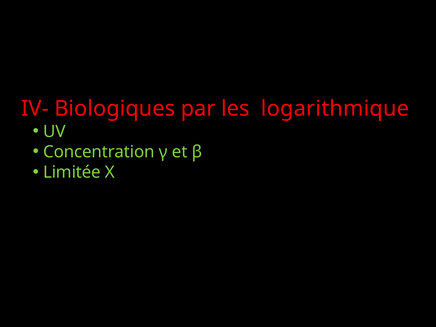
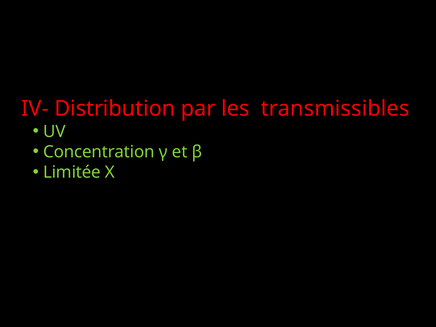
Biologiques: Biologiques -> Distribution
logarithmique: logarithmique -> transmissibles
